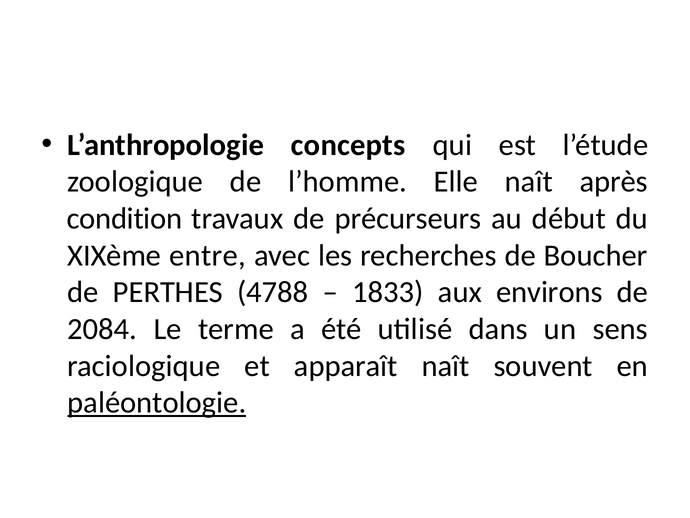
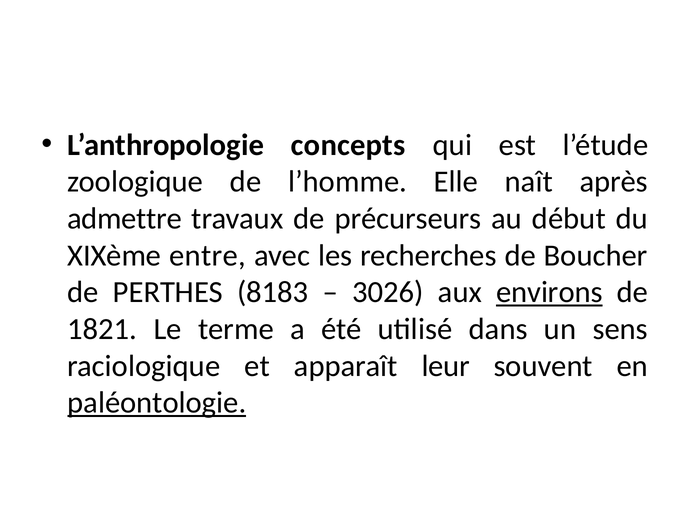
condition: condition -> admettre
4788: 4788 -> 8183
1833: 1833 -> 3026
environs underline: none -> present
2084: 2084 -> 1821
apparaît naît: naît -> leur
